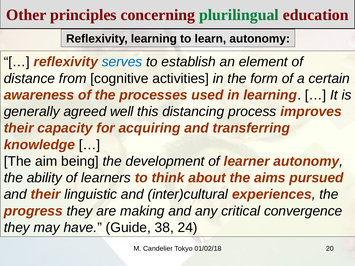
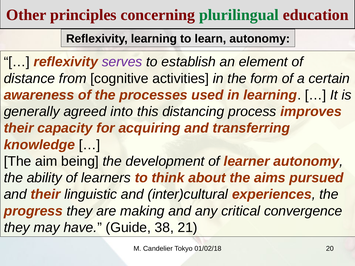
serves colour: blue -> purple
well: well -> into
24: 24 -> 21
